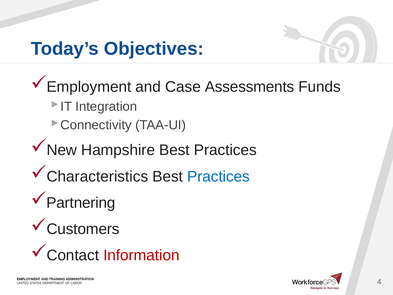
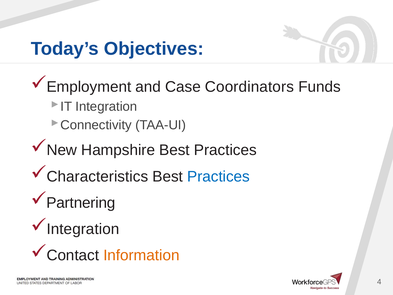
Assessments: Assessments -> Coordinators
Customers at (83, 229): Customers -> Integration
Information colour: red -> orange
